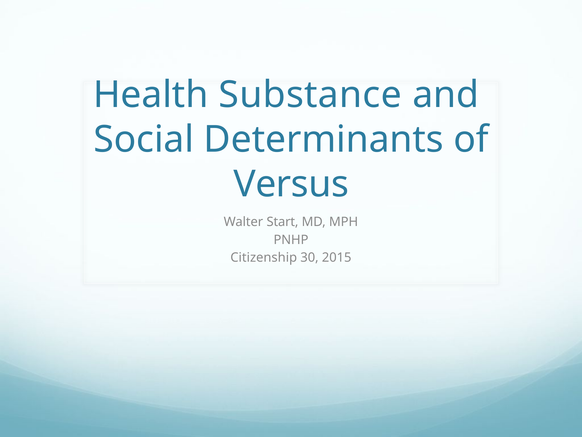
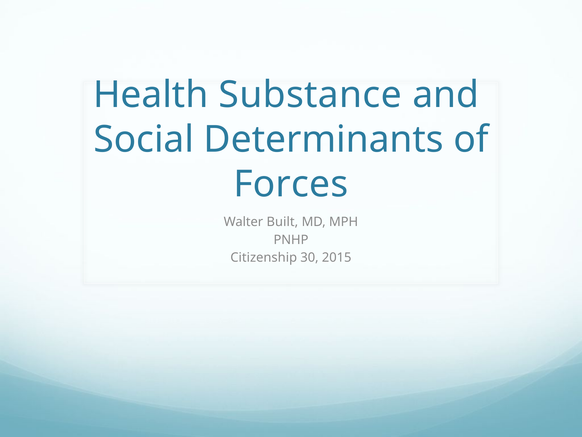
Versus: Versus -> Forces
Start: Start -> Built
